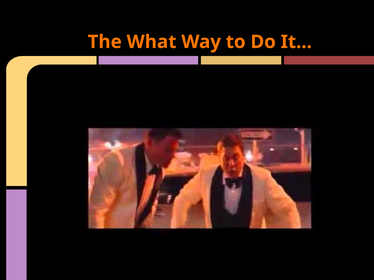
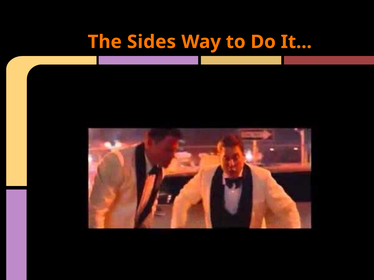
What: What -> Sides
